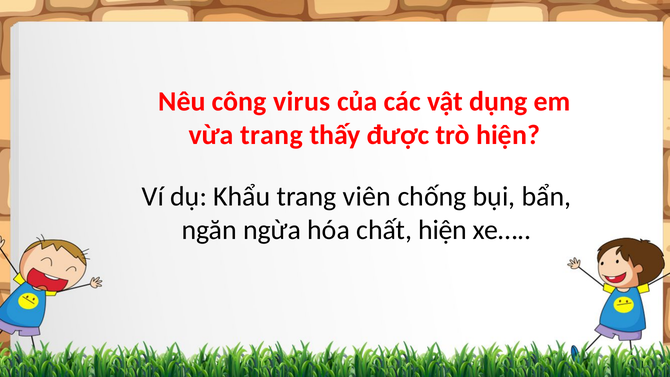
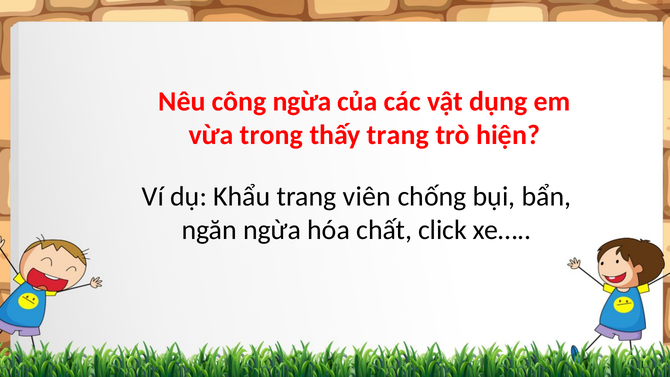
công virus: virus -> ngừa
vừa trang: trang -> trong
thấy được: được -> trang
chất hiện: hiện -> click
